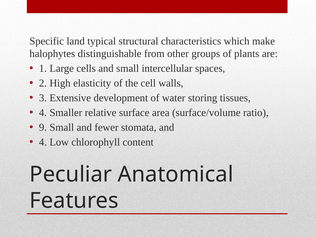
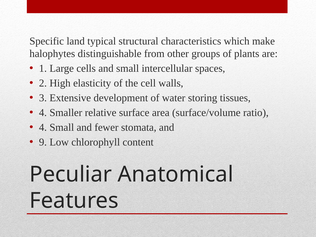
9 at (43, 127): 9 -> 4
4 at (43, 142): 4 -> 9
